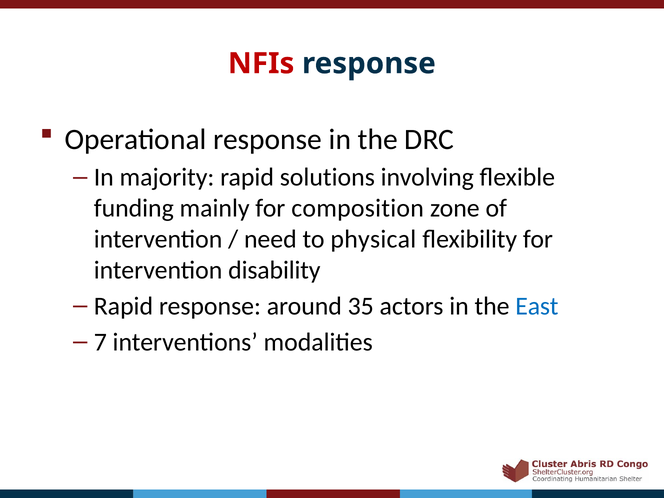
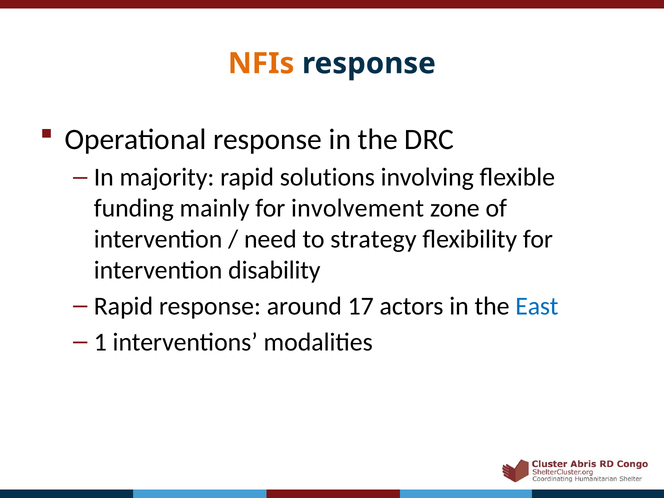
NFIs colour: red -> orange
composition: composition -> involvement
physical: physical -> strategy
35: 35 -> 17
7: 7 -> 1
